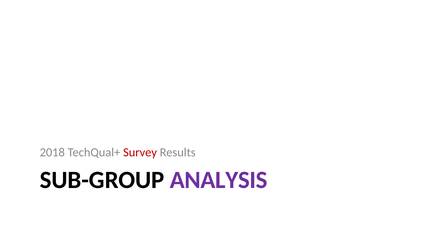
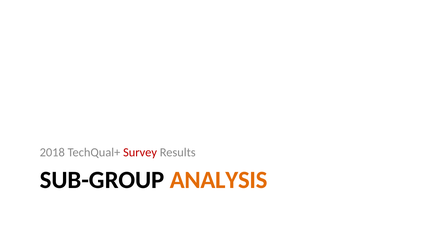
ANALYSIS colour: purple -> orange
